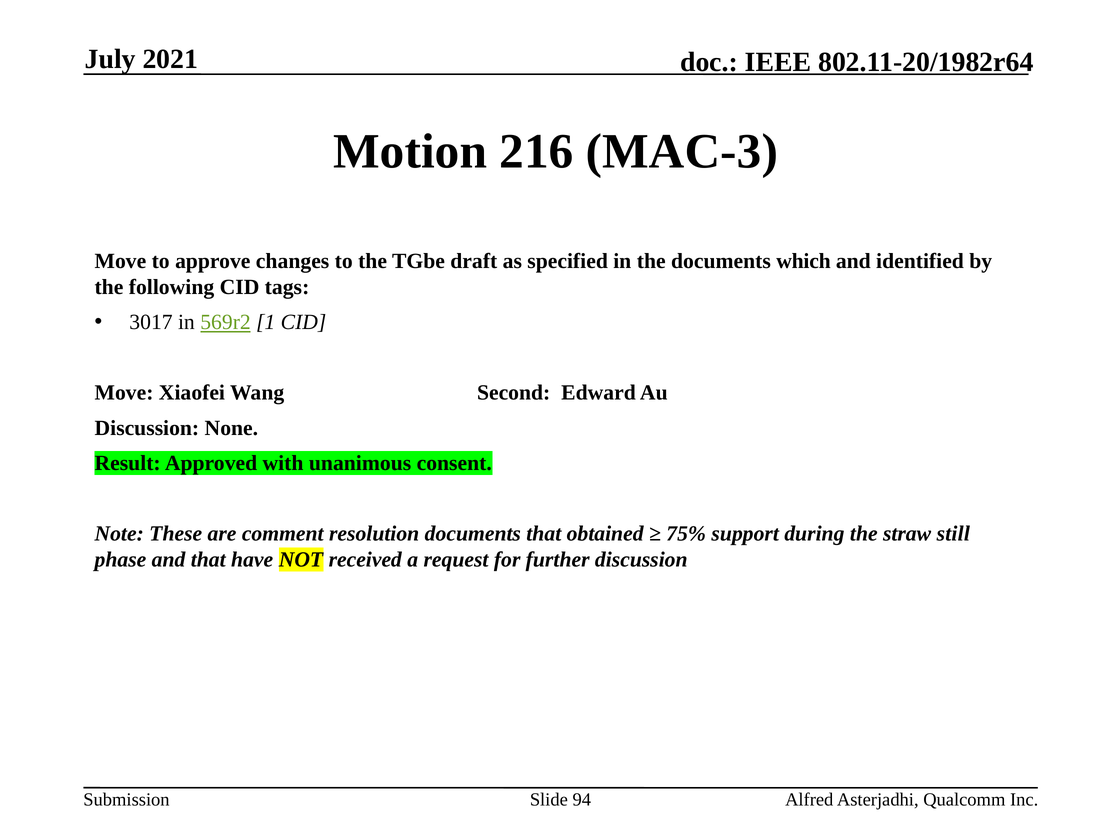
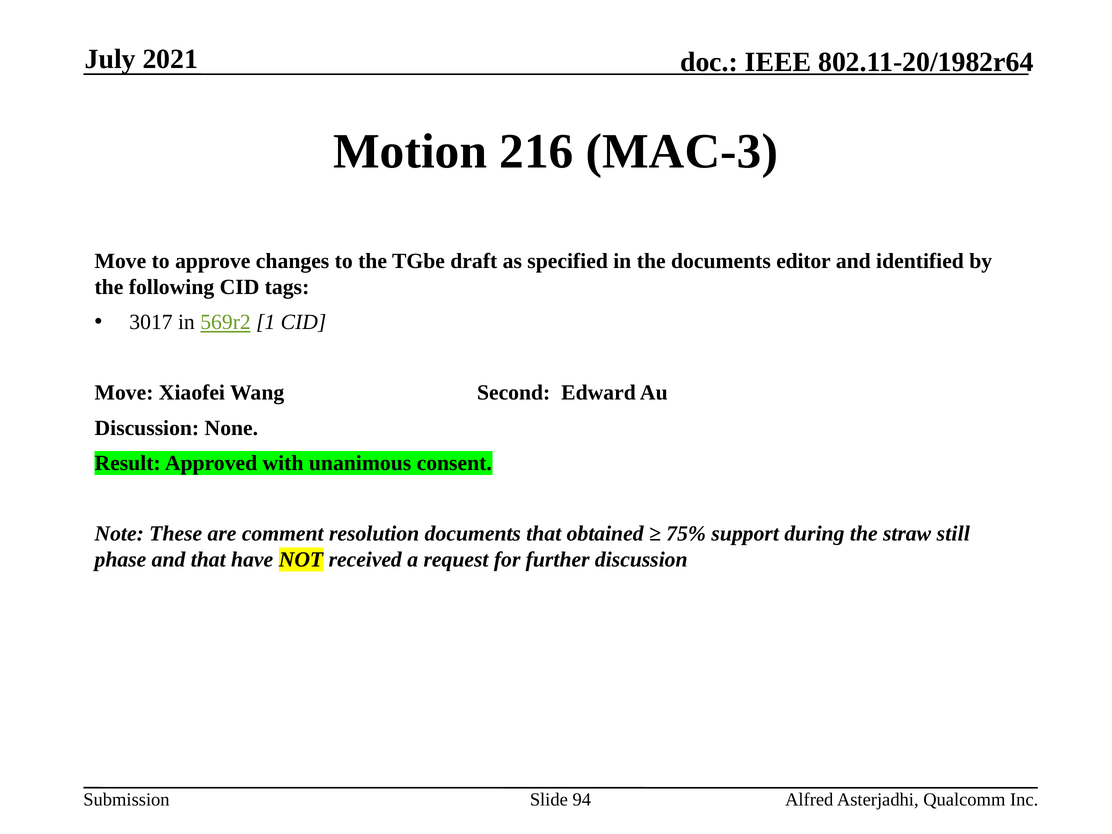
which: which -> editor
